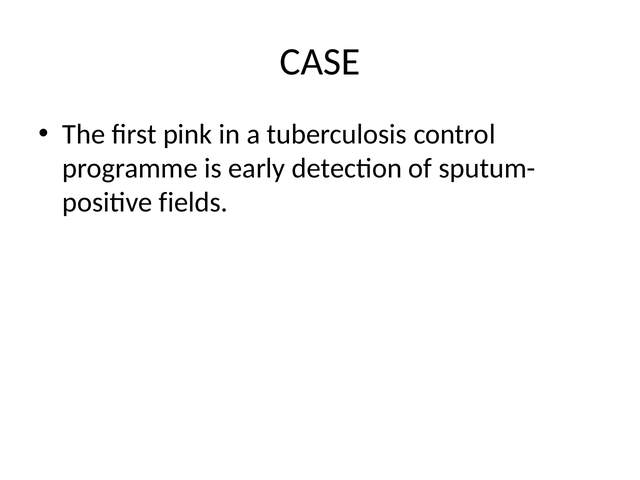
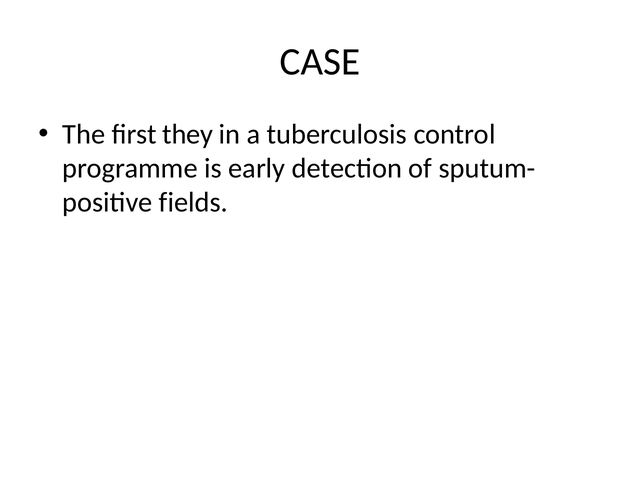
pink: pink -> they
